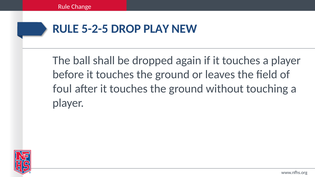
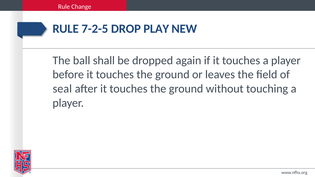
5-2-5: 5-2-5 -> 7-2-5
foul: foul -> seal
